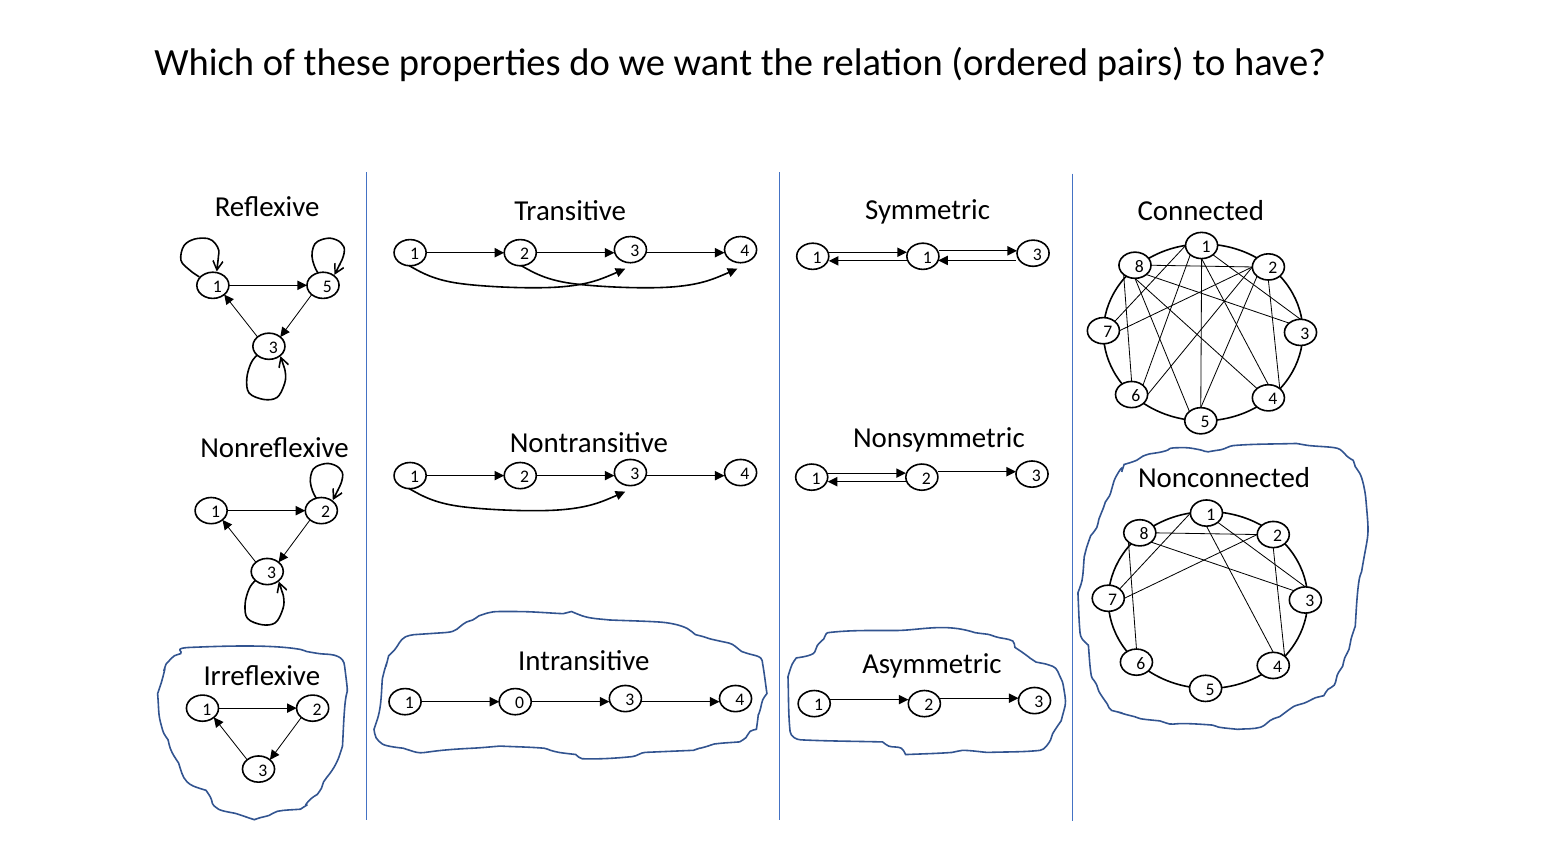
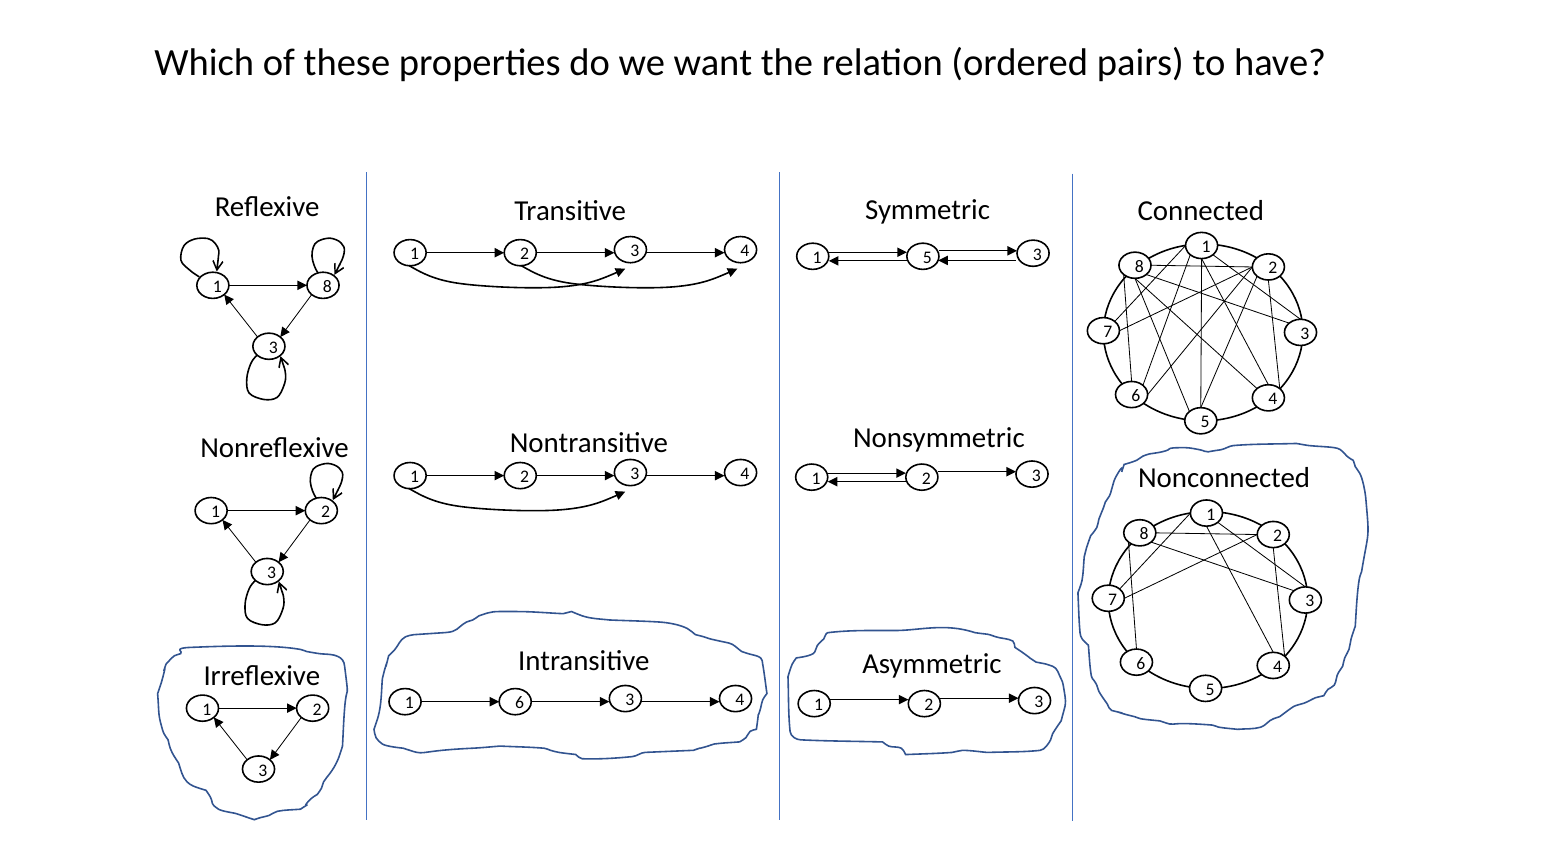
1 1: 1 -> 5
1 5: 5 -> 8
1 0: 0 -> 6
